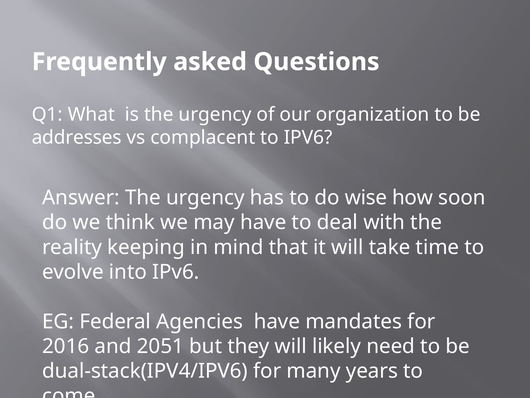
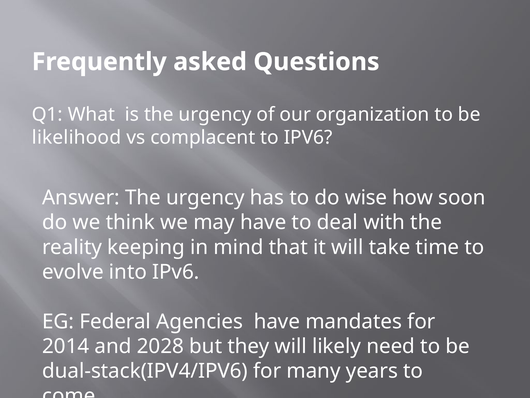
addresses: addresses -> likelihood
2016: 2016 -> 2014
2051: 2051 -> 2028
